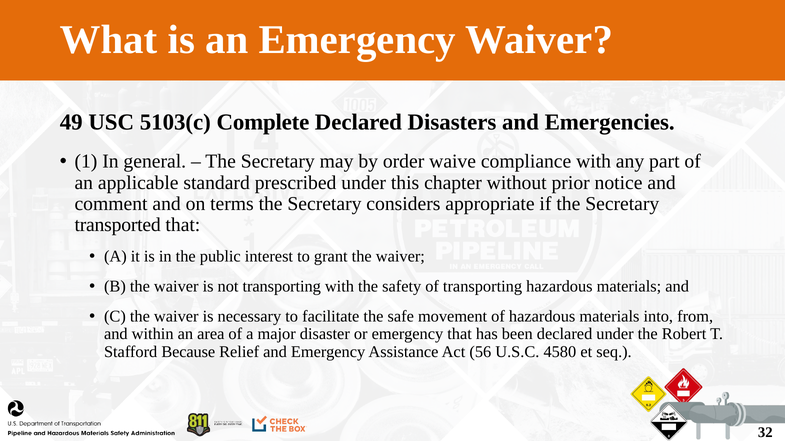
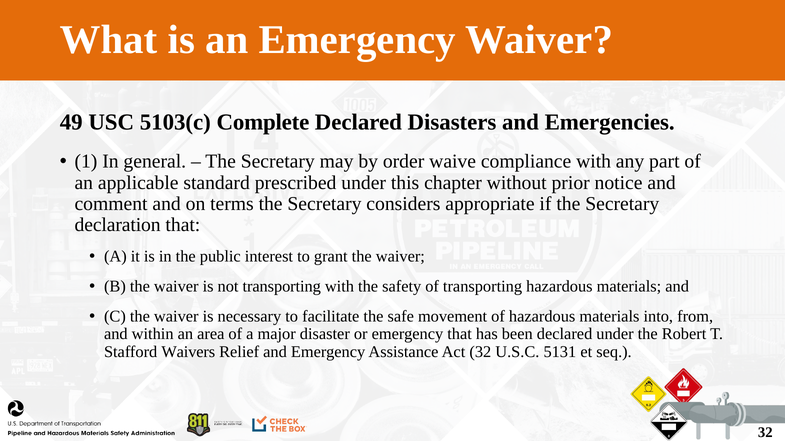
transported: transported -> declaration
Because: Because -> Waivers
Act 56: 56 -> 32
4580: 4580 -> 5131
